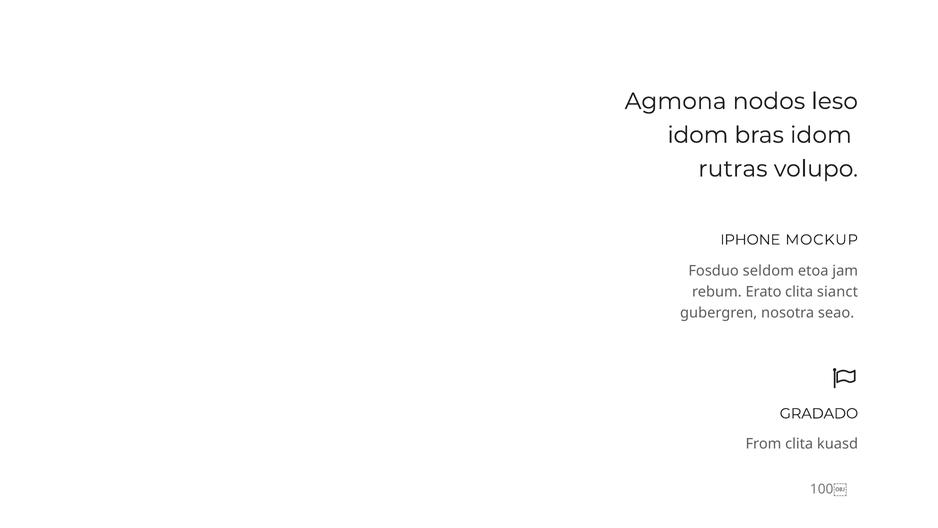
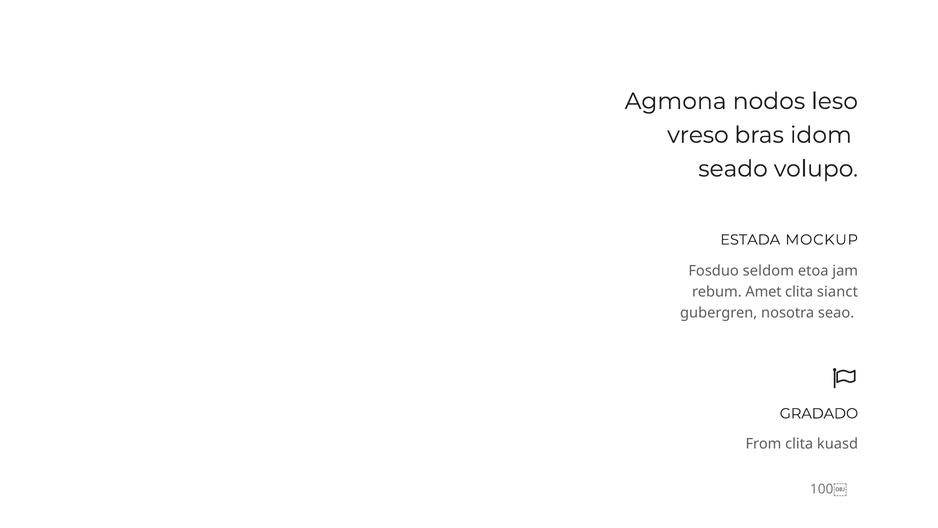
idom at (698, 135): idom -> vreso
rutras: rutras -> seado
IPHONE: IPHONE -> ESTADA
Erato: Erato -> Amet
